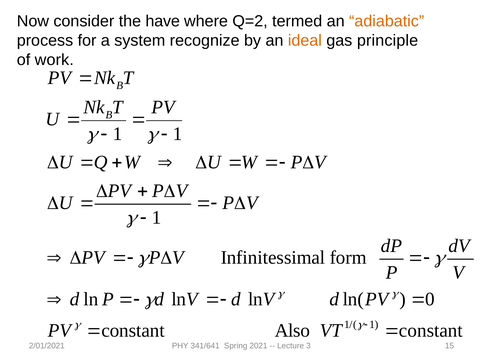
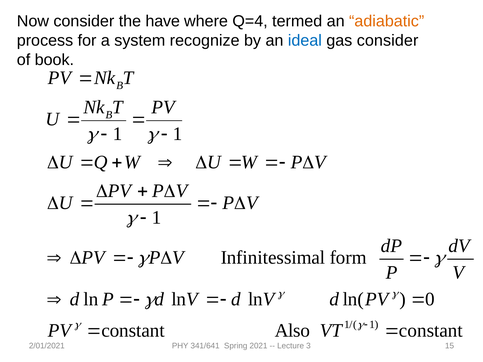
Q=2: Q=2 -> Q=4
ideal colour: orange -> blue
gas principle: principle -> consider
work: work -> book
